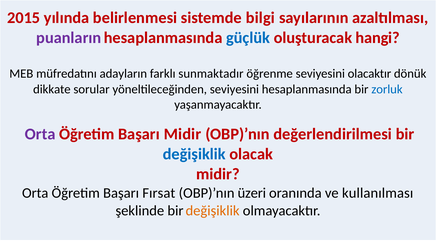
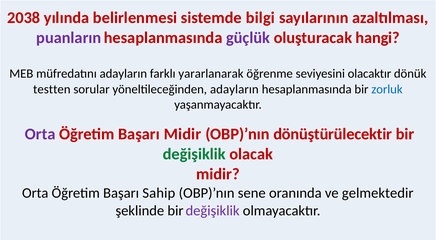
2015: 2015 -> 2038
güçlük colour: blue -> purple
sunmaktadır: sunmaktadır -> yararlanarak
dikkate: dikkate -> testten
yöneltileceğinden seviyesini: seviyesini -> adayların
değerlendirilmesi: değerlendirilmesi -> dönüştürülecektir
değişiklik at (194, 154) colour: blue -> green
Fırsat: Fırsat -> Sahip
üzeri: üzeri -> sene
kullanılması: kullanılması -> gelmektedir
değişiklik at (213, 211) colour: orange -> purple
